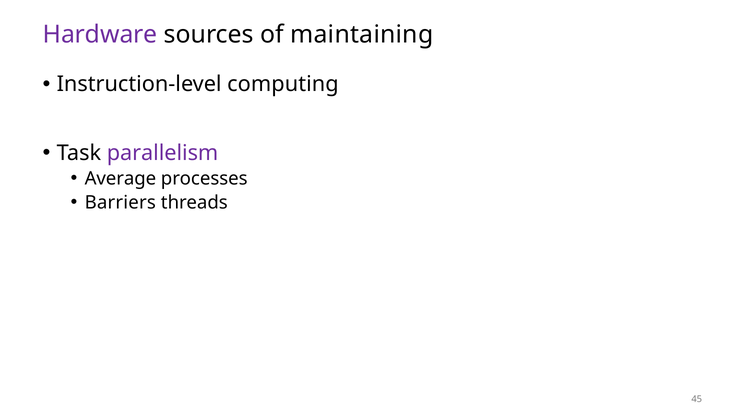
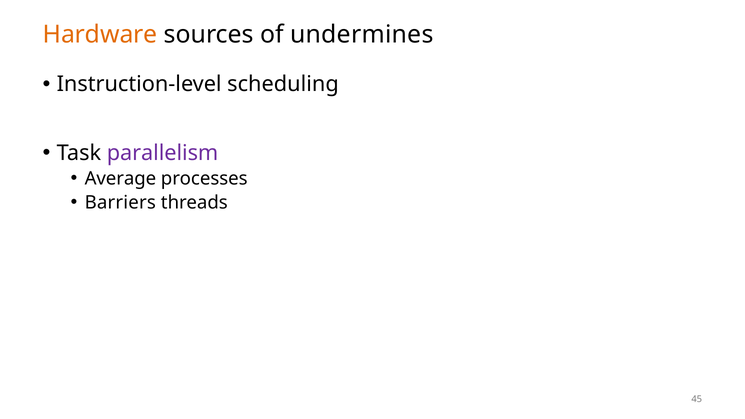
Hardware colour: purple -> orange
maintaining: maintaining -> undermines
computing: computing -> scheduling
